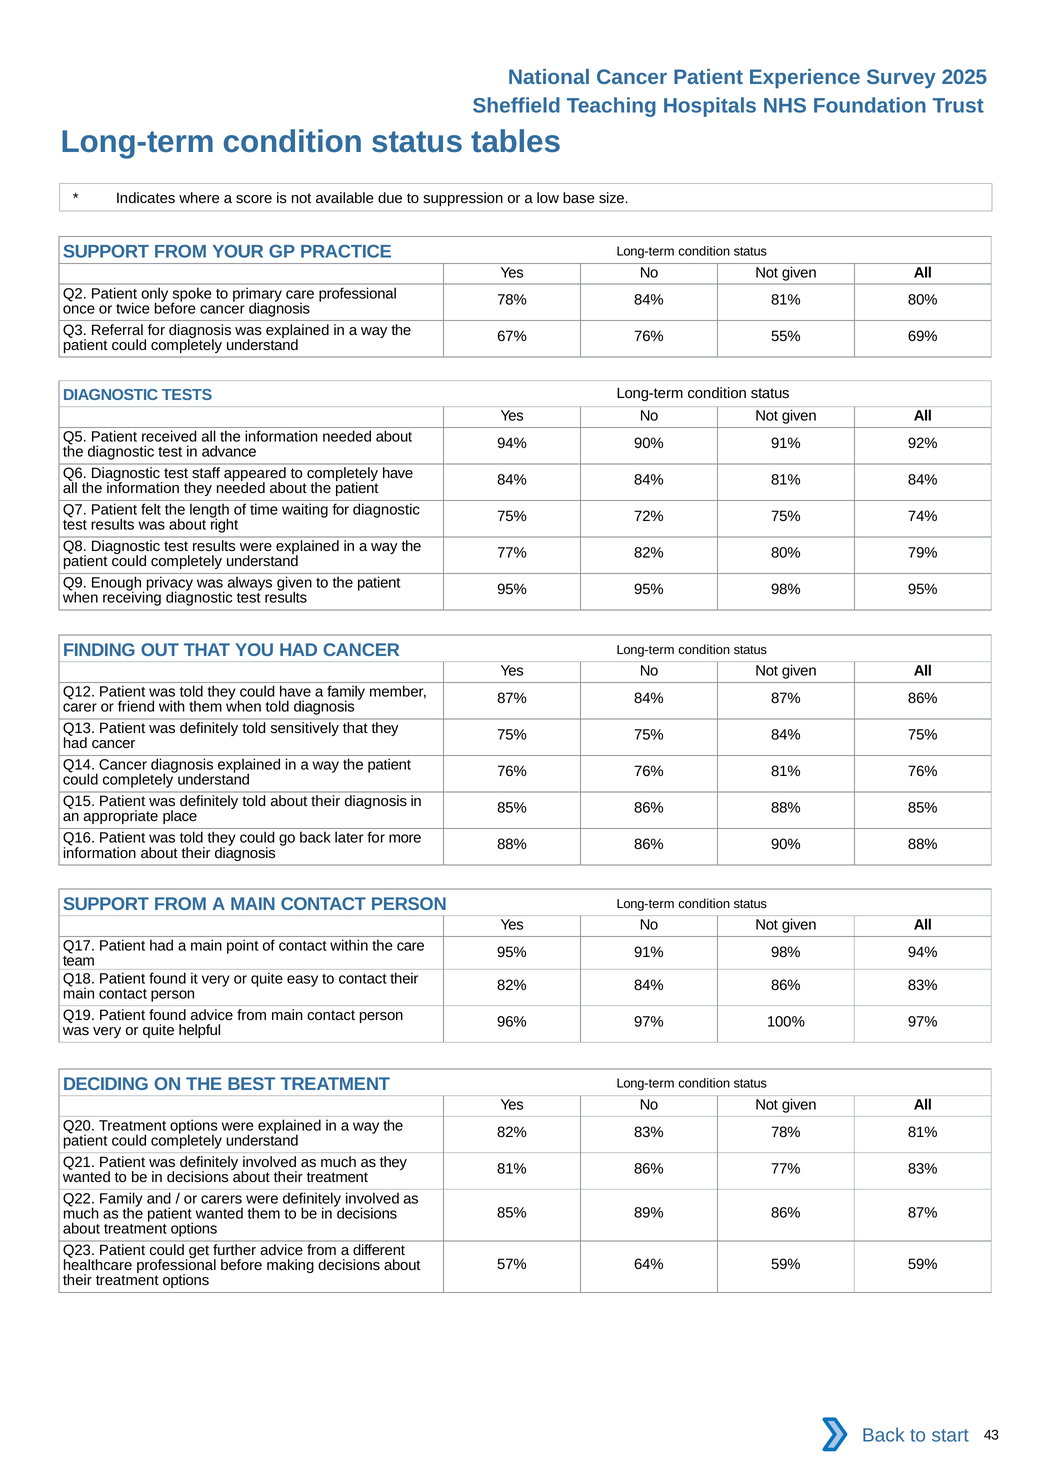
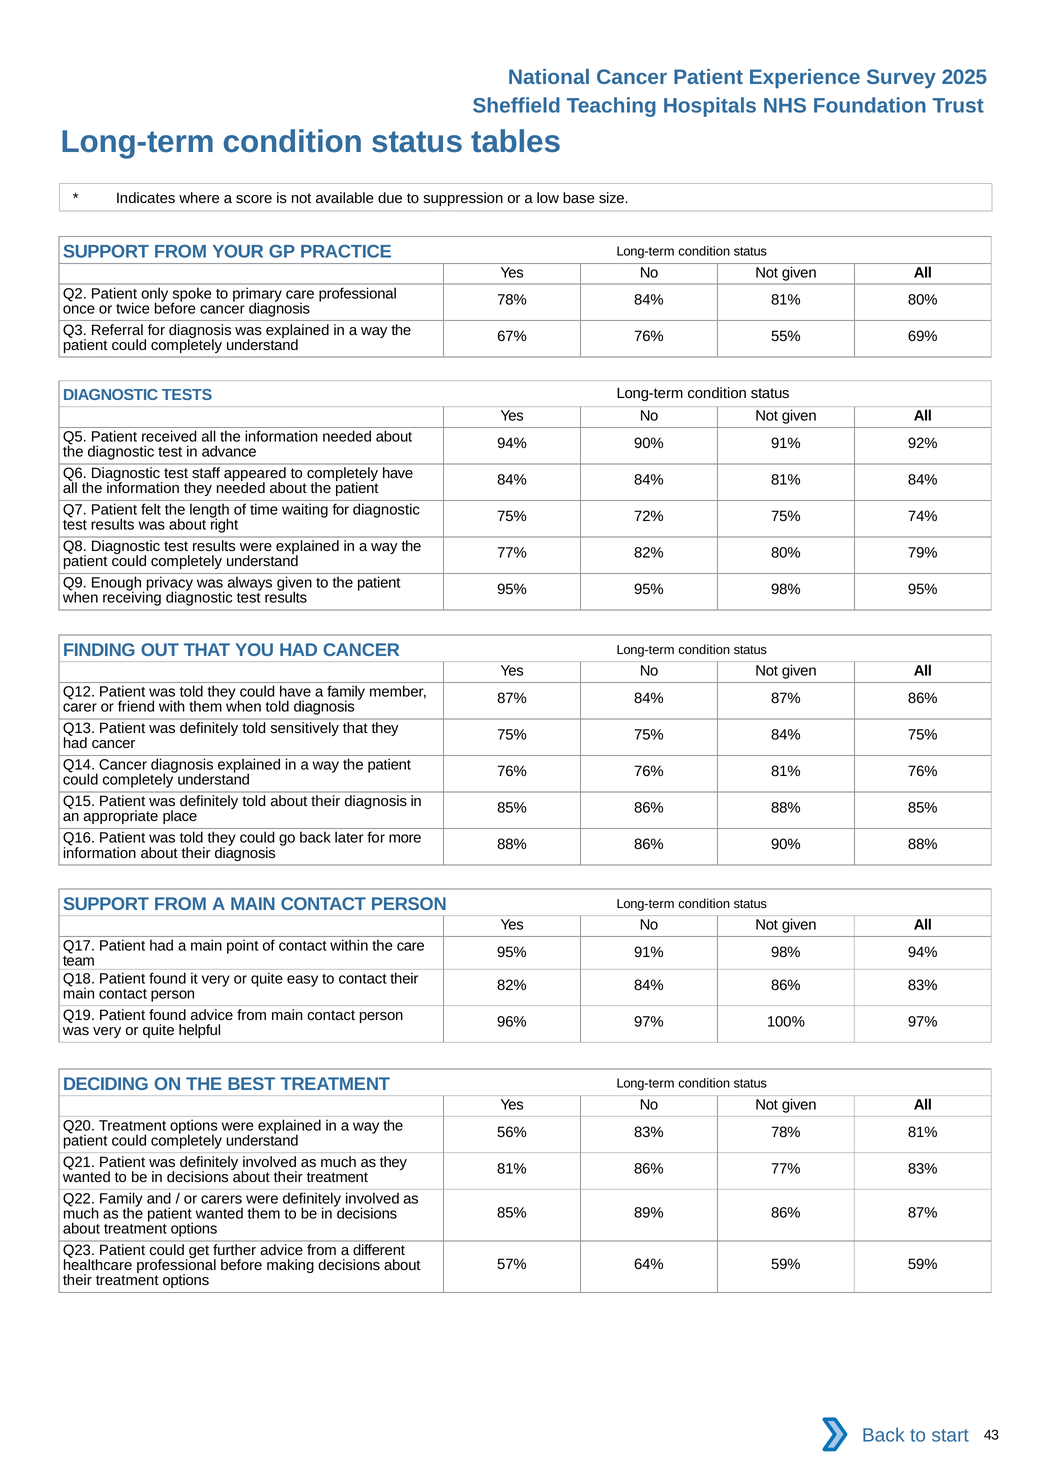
82% at (512, 1132): 82% -> 56%
